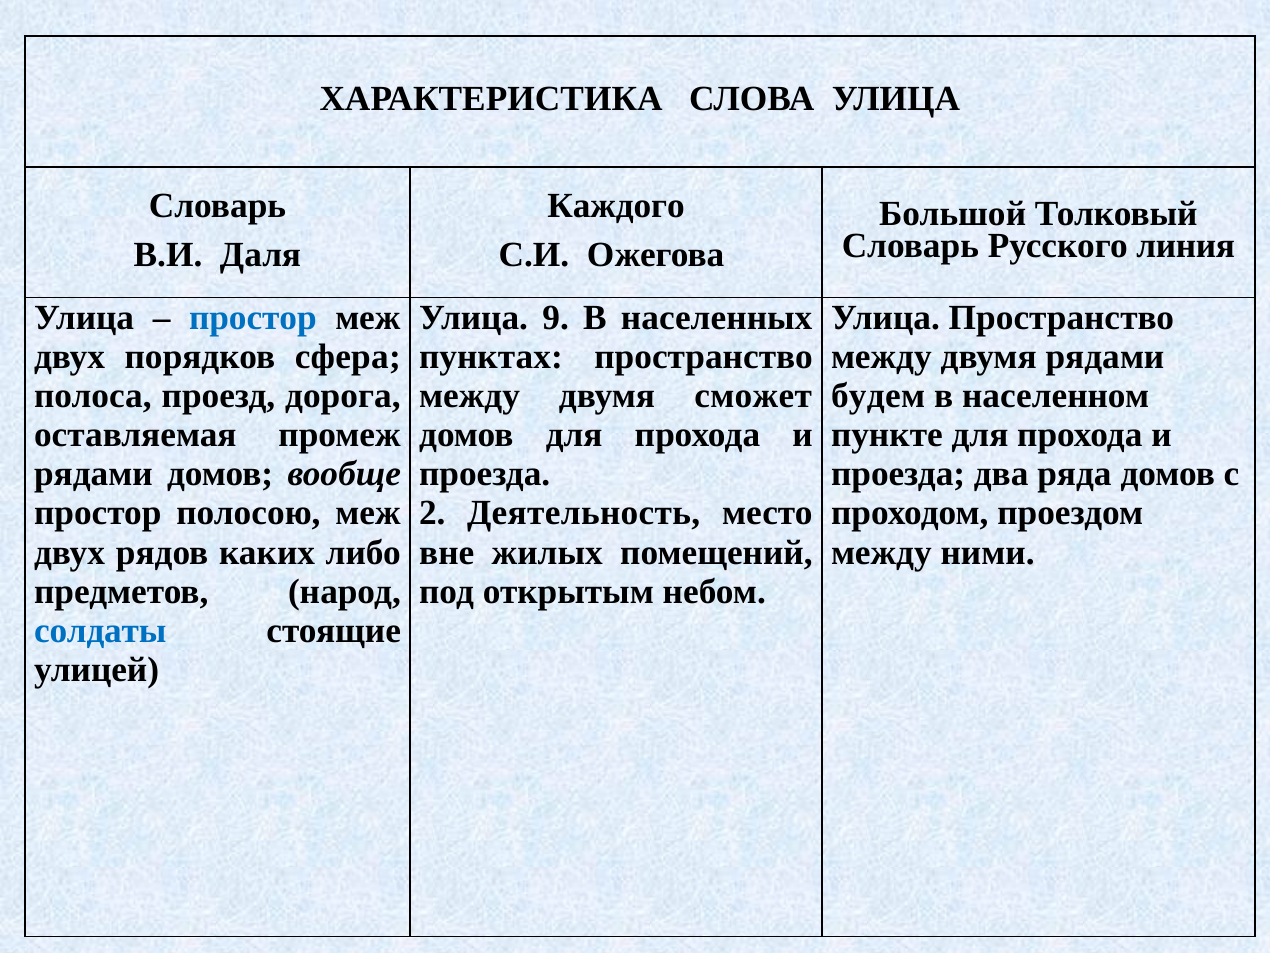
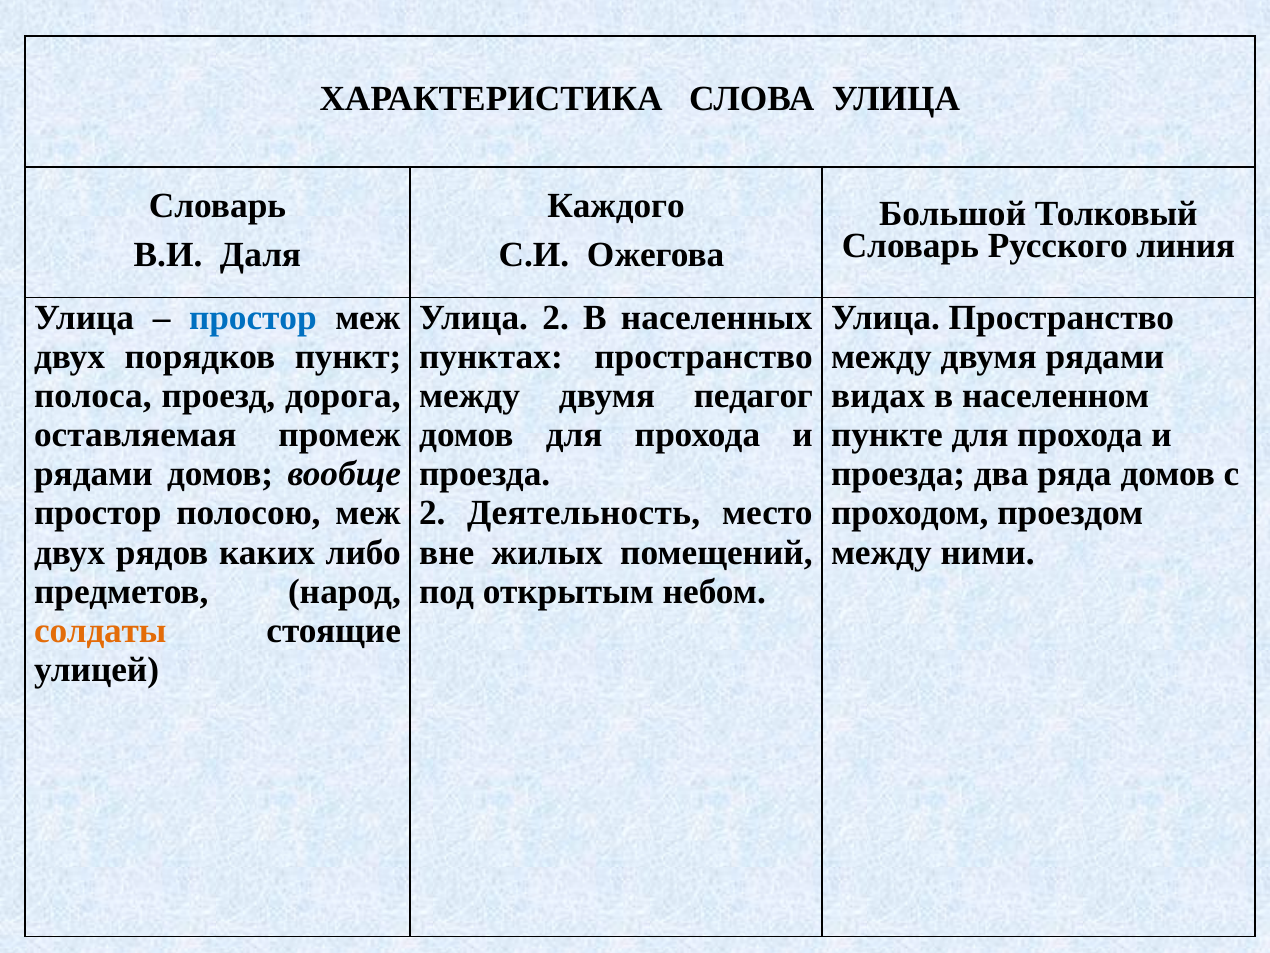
Улица 9: 9 -> 2
сфера: сфера -> пункт
сможет: сможет -> педагог
будем: будем -> видах
солдаты colour: blue -> orange
